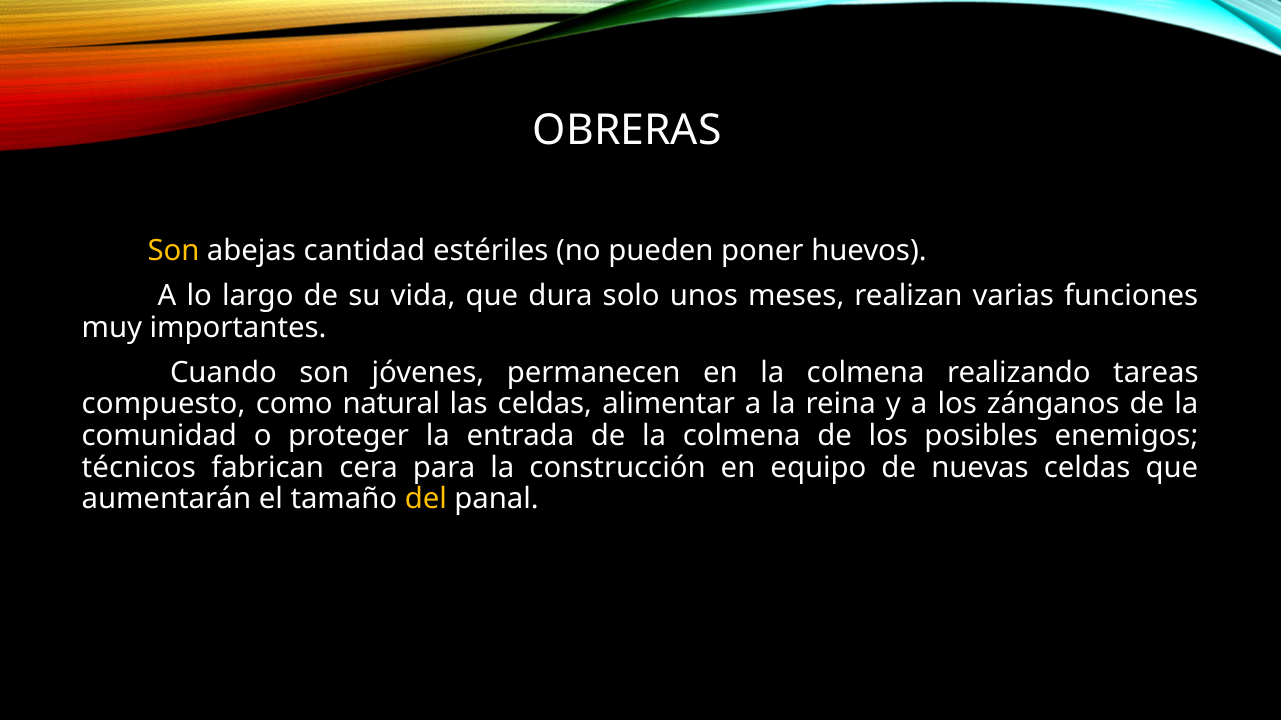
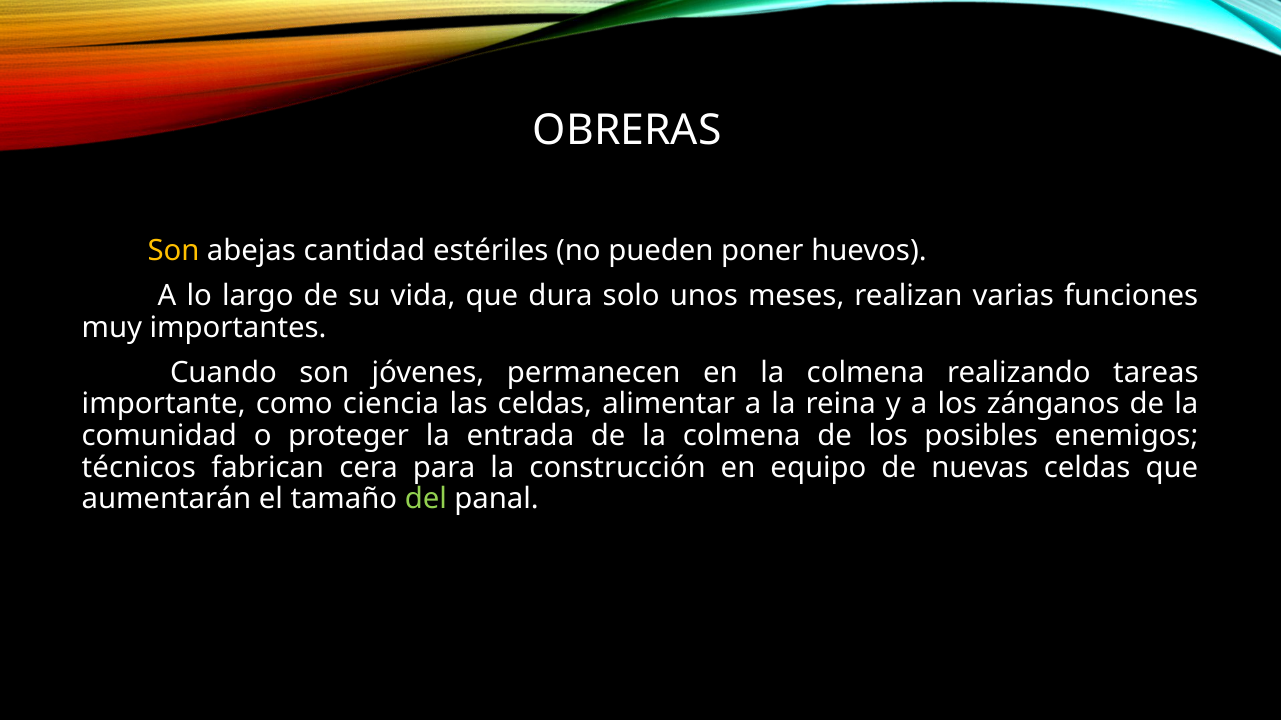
compuesto: compuesto -> importante
natural: natural -> ciencia
del colour: yellow -> light green
